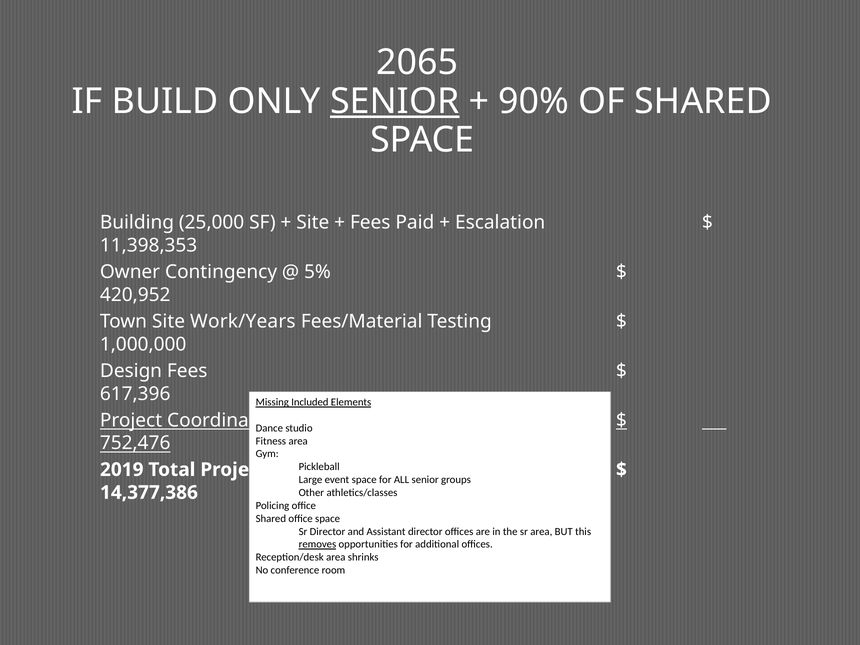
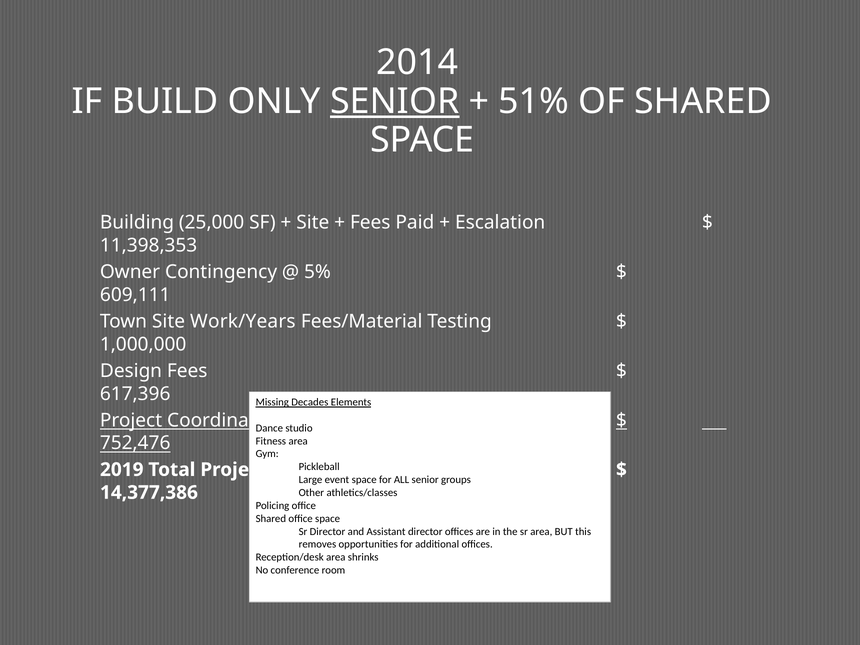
2065: 2065 -> 2014
90%: 90% -> 51%
420,952: 420,952 -> 609,111
Included: Included -> Decades
removes underline: present -> none
